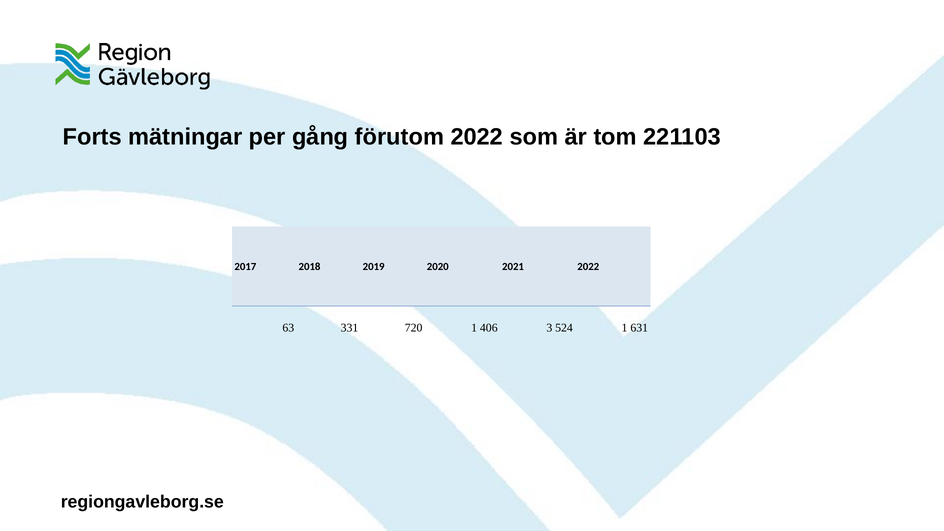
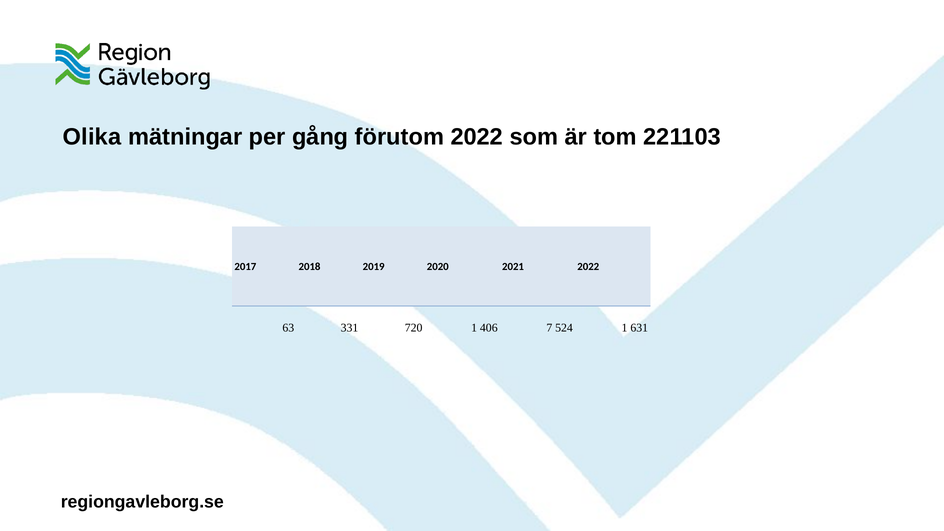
Forts: Forts -> Olika
3: 3 -> 7
